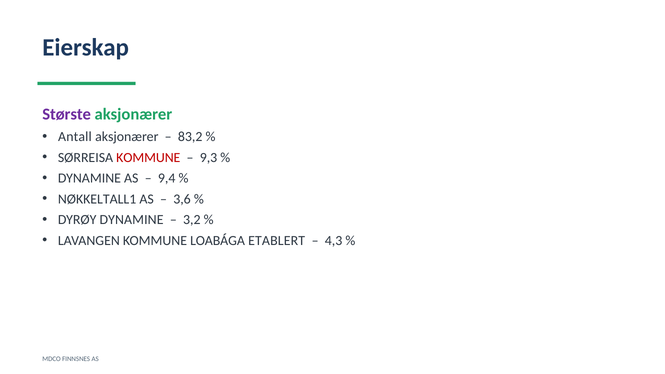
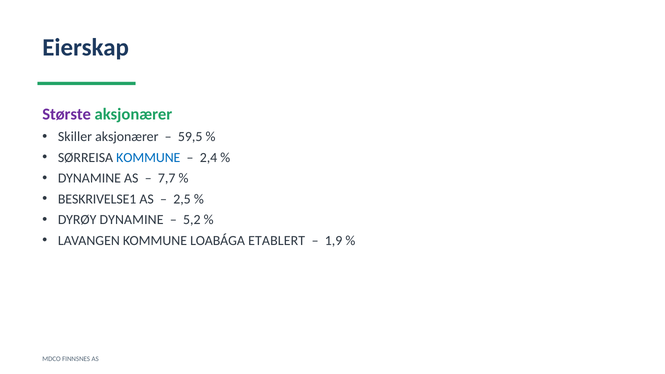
Antall: Antall -> Skiller
83,2: 83,2 -> 59,5
KOMMUNE at (148, 158) colour: red -> blue
9,3: 9,3 -> 2,4
9,4: 9,4 -> 7,7
NØKKELTALL1: NØKKELTALL1 -> BESKRIVELSE1
3,6: 3,6 -> 2,5
3,2: 3,2 -> 5,2
4,3: 4,3 -> 1,9
